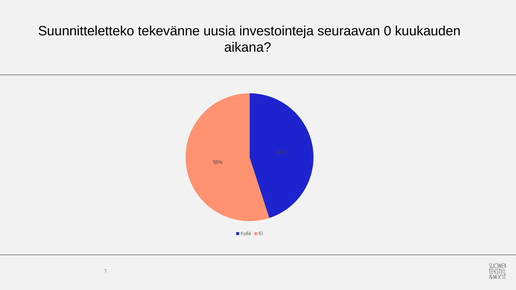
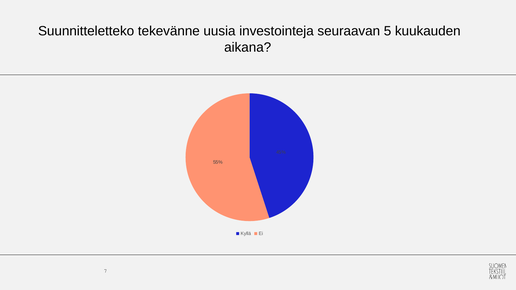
0: 0 -> 5
